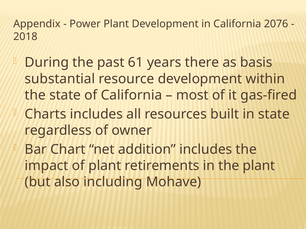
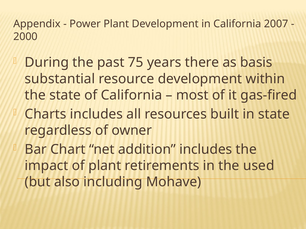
2076: 2076 -> 2007
2018: 2018 -> 2000
61: 61 -> 75
the plant: plant -> used
